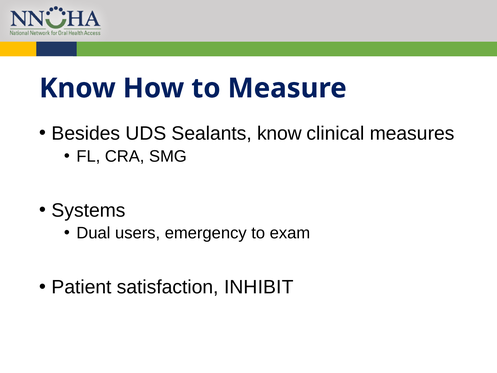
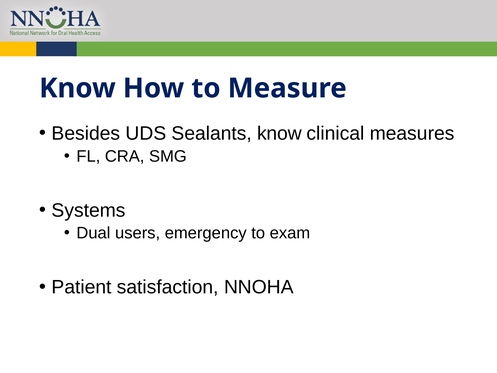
INHIBIT: INHIBIT -> NNOHA
